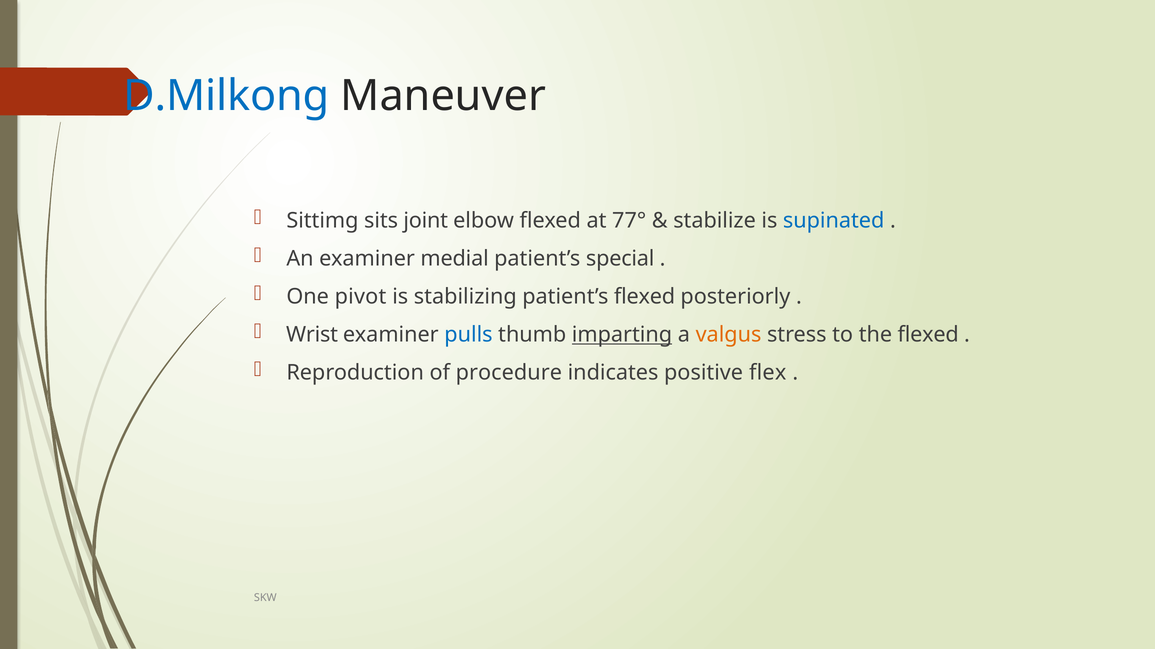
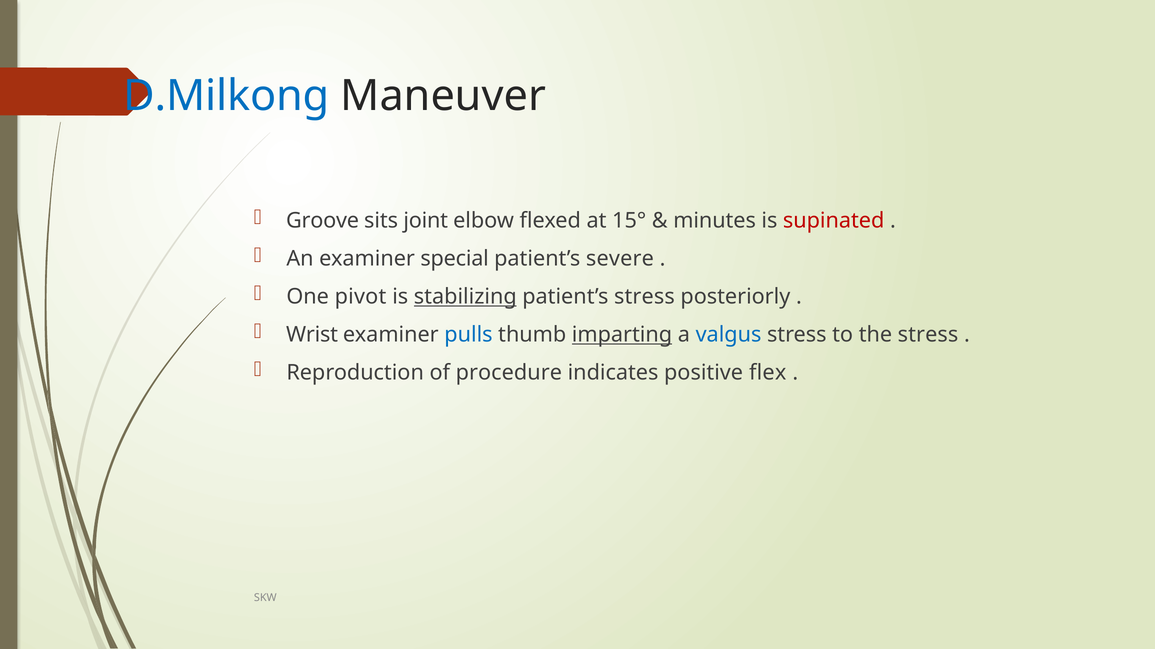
Sittimg: Sittimg -> Groove
77°: 77° -> 15°
stabilize: stabilize -> minutes
supinated colour: blue -> red
medial: medial -> special
special: special -> severe
stabilizing underline: none -> present
patient’s flexed: flexed -> stress
valgus colour: orange -> blue
the flexed: flexed -> stress
